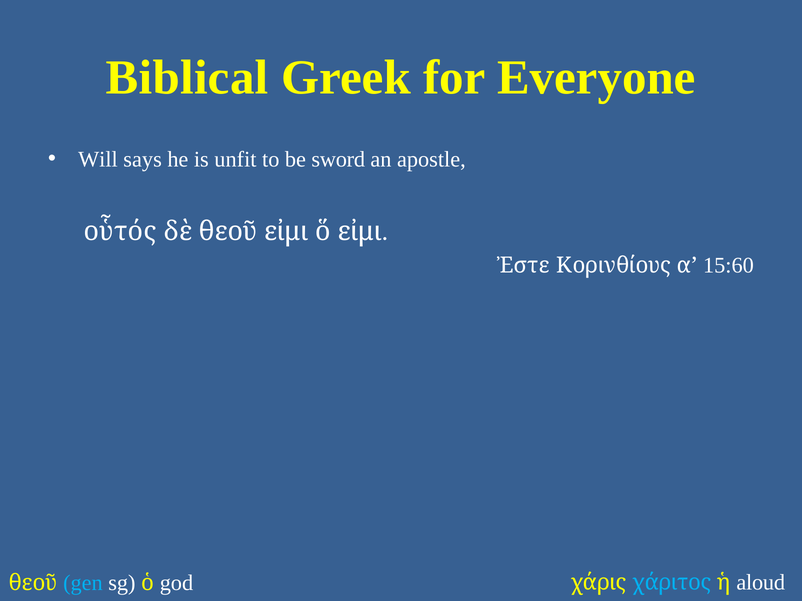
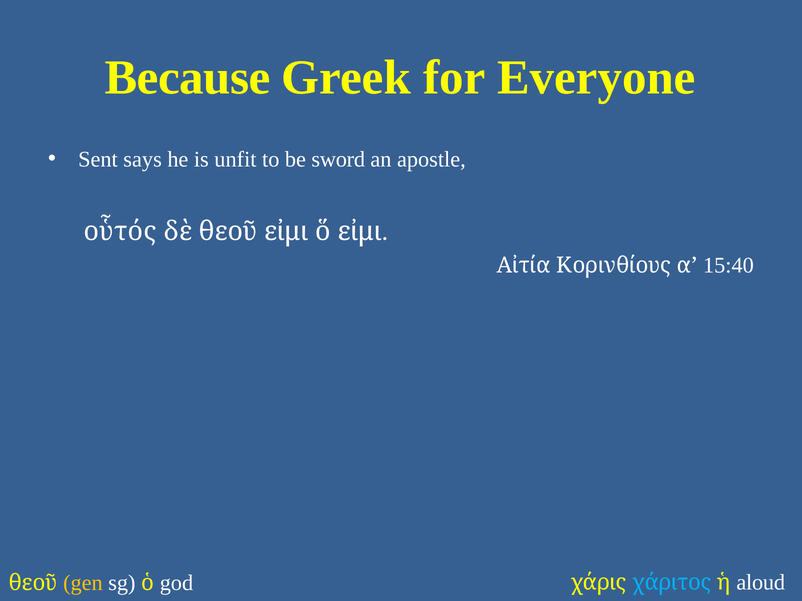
Biblical: Biblical -> Because
Will: Will -> Sent
Ἐστε: Ἐστε -> Αἰτία
15:60: 15:60 -> 15:40
gen colour: light blue -> yellow
